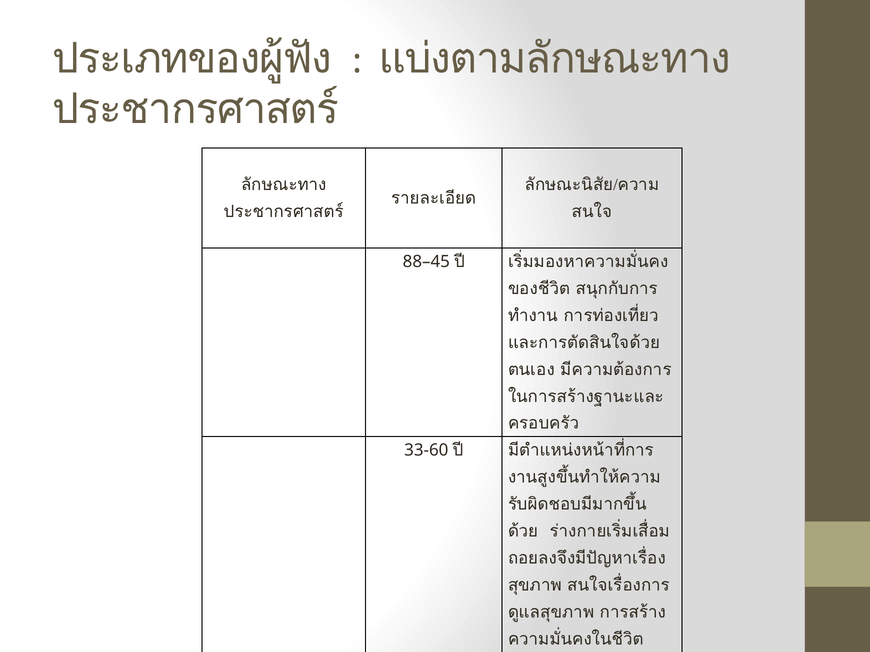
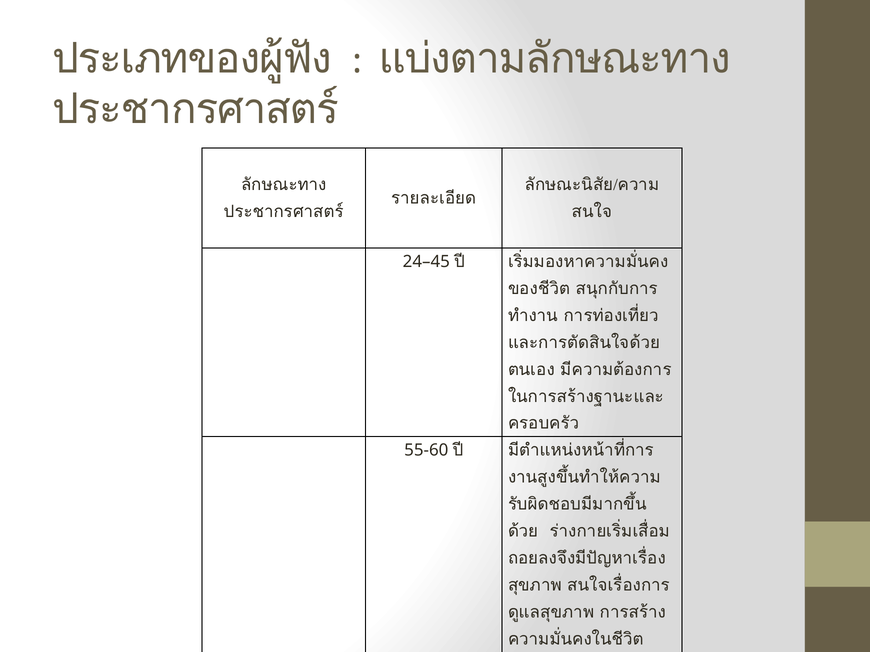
88–45: 88–45 -> 24–45
33-60: 33-60 -> 55-60
